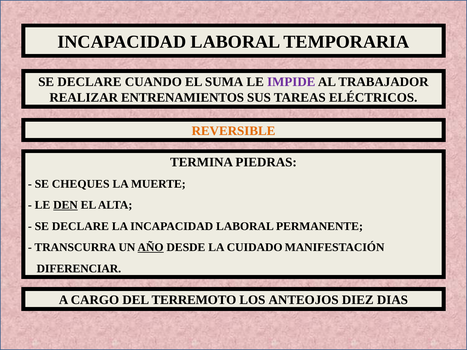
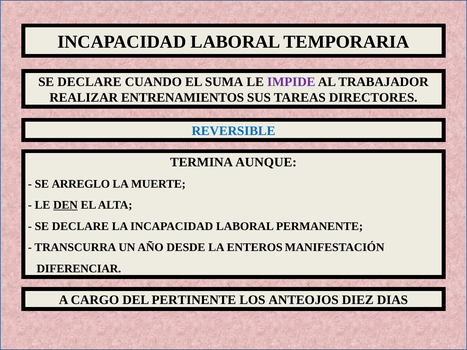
ELÉCTRICOS: ELÉCTRICOS -> DIRECTORES
REVERSIBLE colour: orange -> blue
PIEDRAS: PIEDRAS -> AUNQUE
CHEQUES: CHEQUES -> ARREGLO
AÑO underline: present -> none
CUIDADO: CUIDADO -> ENTEROS
TERREMOTO: TERREMOTO -> PERTINENTE
